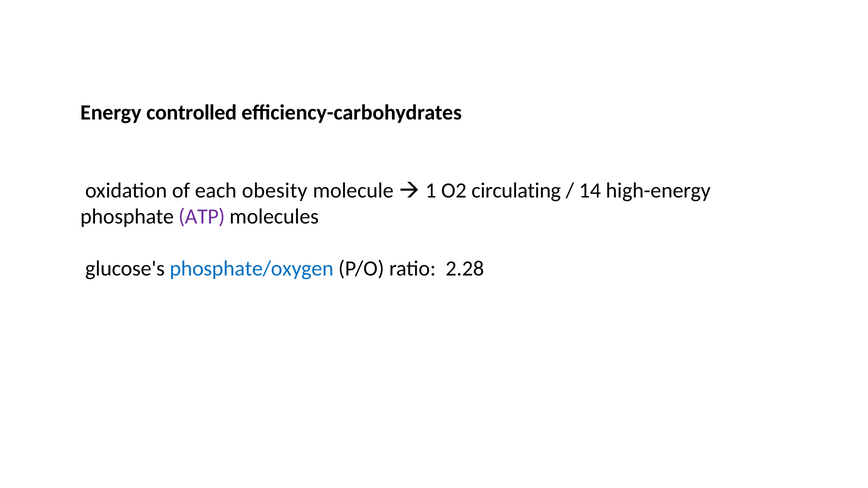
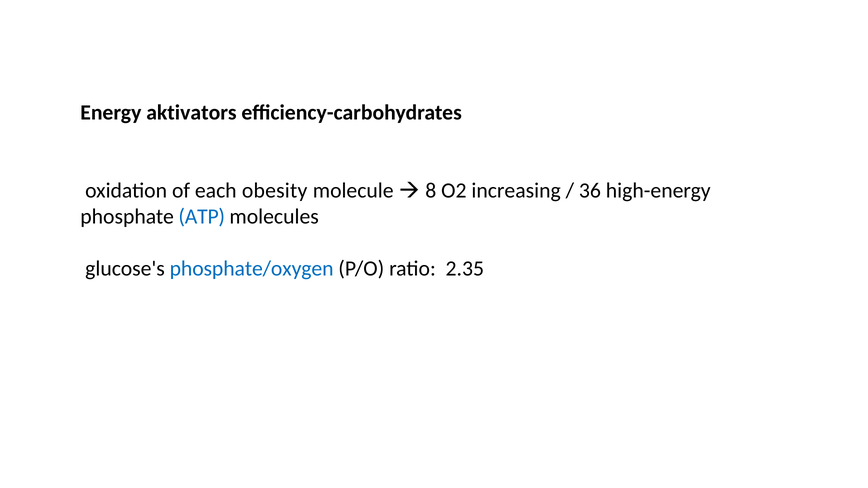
controlled: controlled -> aktivators
1: 1 -> 8
circulating: circulating -> increasing
14: 14 -> 36
ATP colour: purple -> blue
2.28: 2.28 -> 2.35
